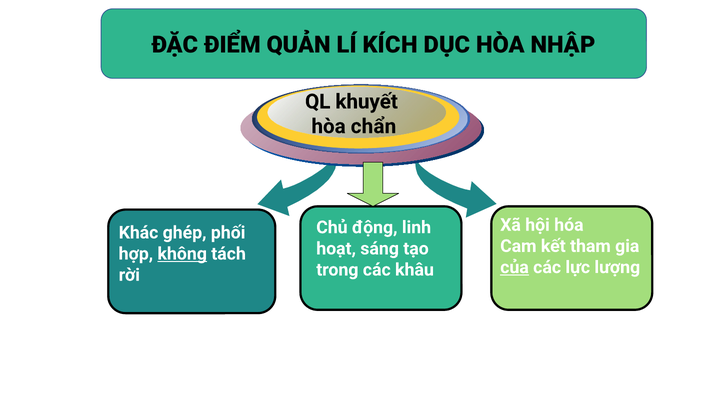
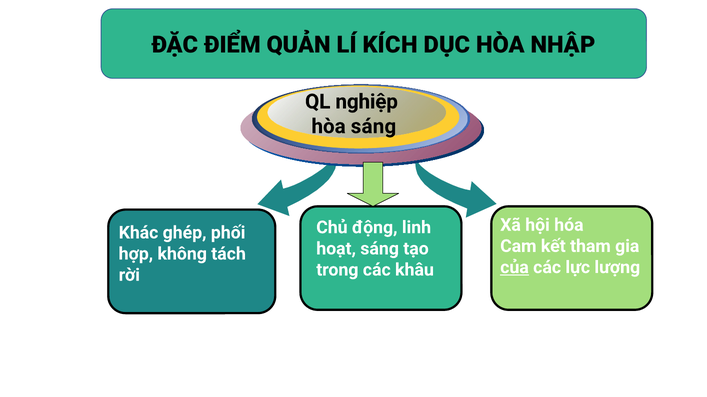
khuyết: khuyết -> nghiệp
hòa chẩn: chẩn -> sáng
không underline: present -> none
